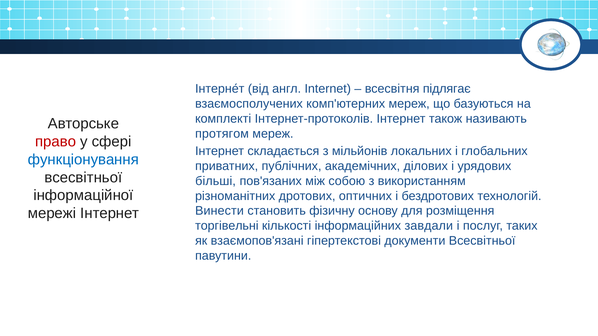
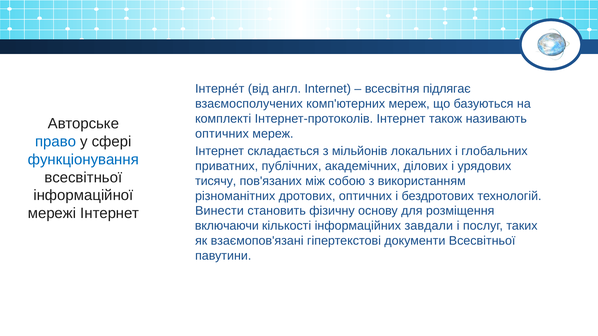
протягом at (222, 134): протягом -> оптичних
право colour: red -> blue
більші: більші -> тисячу
торгівельні: торгівельні -> включаючи
